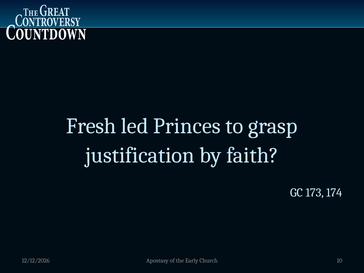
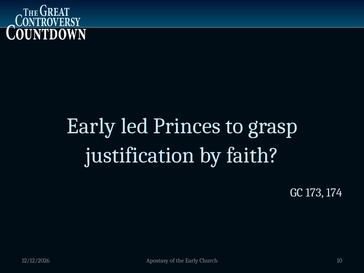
Fresh at (91, 126): Fresh -> Early
